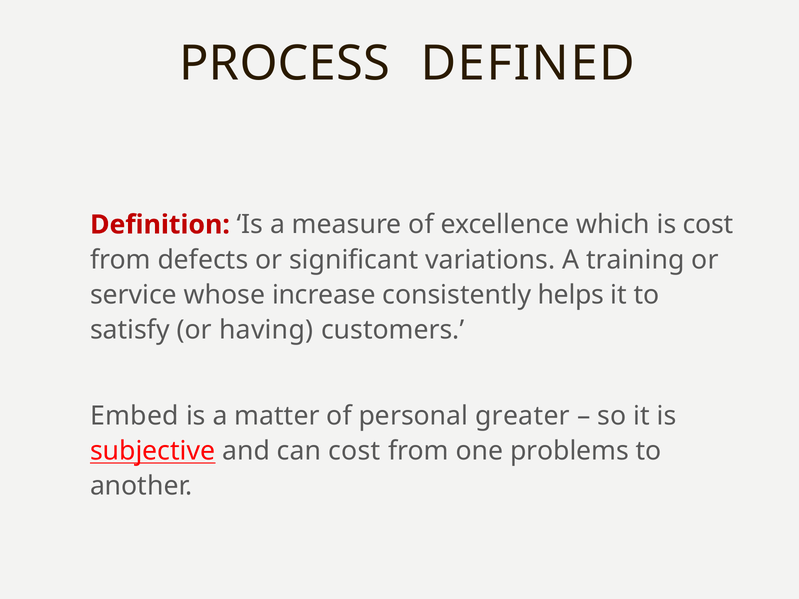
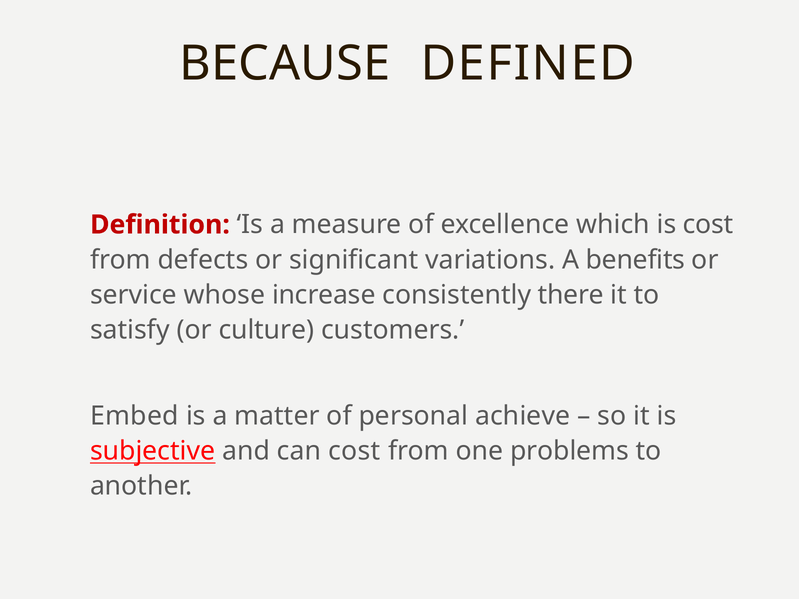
PROCESS: PROCESS -> BECAUSE
training: training -> benefits
helps: helps -> there
having: having -> culture
greater: greater -> achieve
